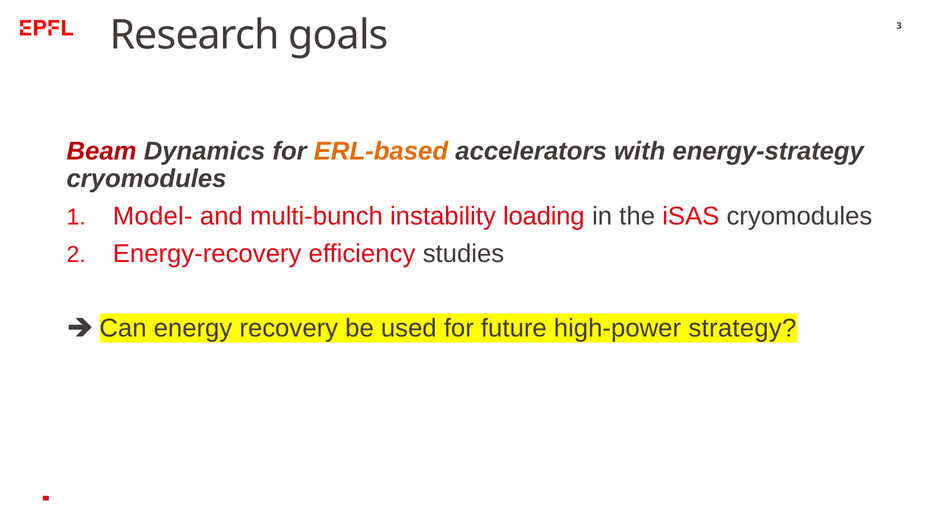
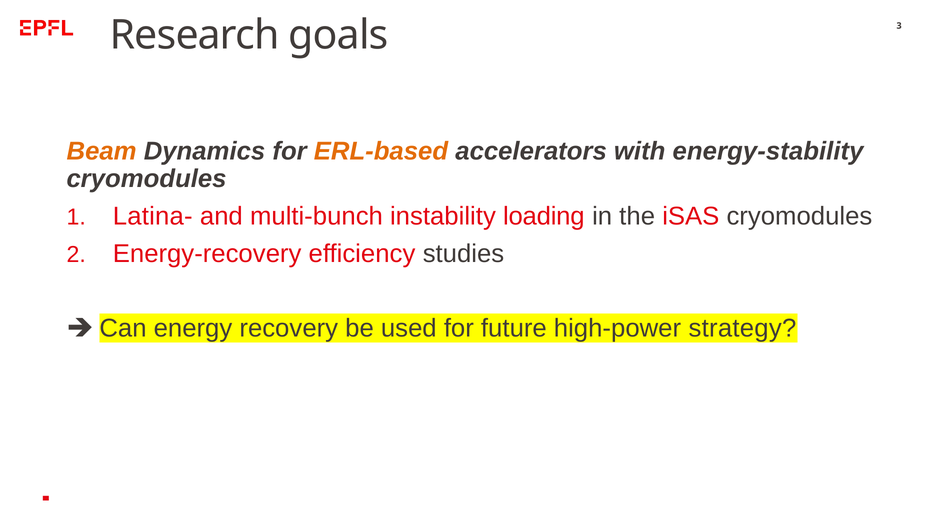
Beam colour: red -> orange
energy-strategy: energy-strategy -> energy-stability
Model-: Model- -> Latina-
